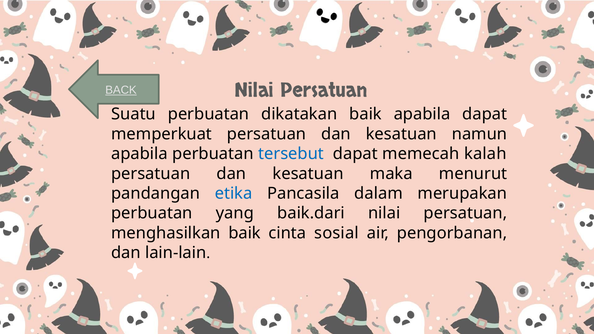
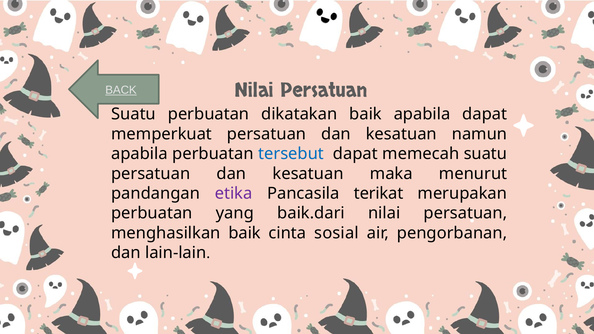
memecah kalah: kalah -> suatu
etika colour: blue -> purple
dalam: dalam -> terikat
